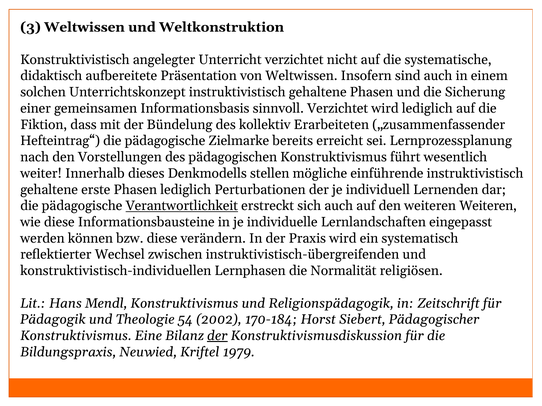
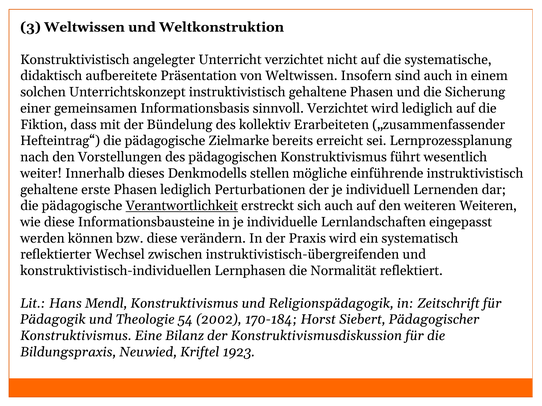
religiösen: religiösen -> reflektiert
der at (217, 336) underline: present -> none
1979: 1979 -> 1923
